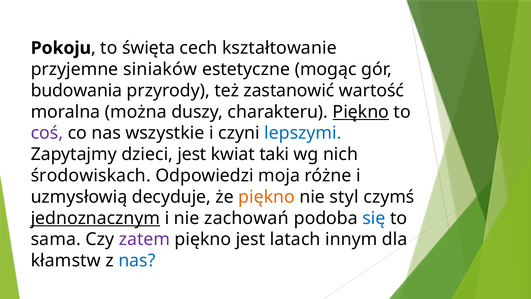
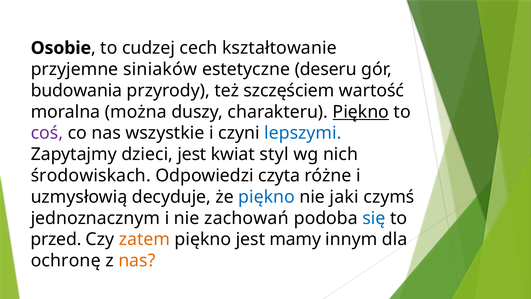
Pokoju: Pokoju -> Osobie
święta: święta -> cudzej
mogąc: mogąc -> deseru
zastanowić: zastanowić -> szczęściem
taki: taki -> styl
moja: moja -> czyta
piękno at (267, 197) colour: orange -> blue
styl: styl -> jaki
jednoznacznym underline: present -> none
sama: sama -> przed
zatem colour: purple -> orange
latach: latach -> mamy
kłamstw: kłamstw -> ochronę
nas at (137, 260) colour: blue -> orange
